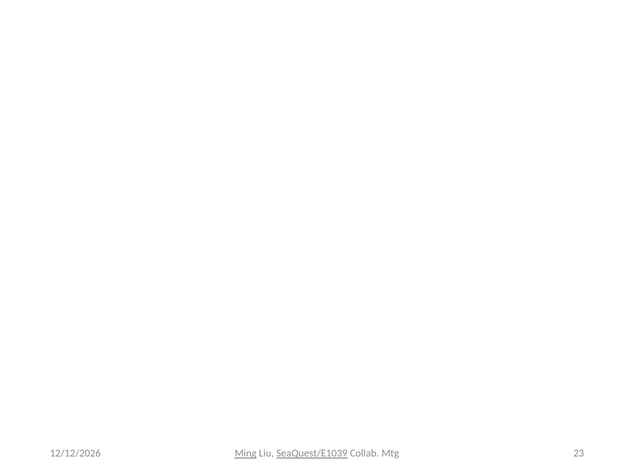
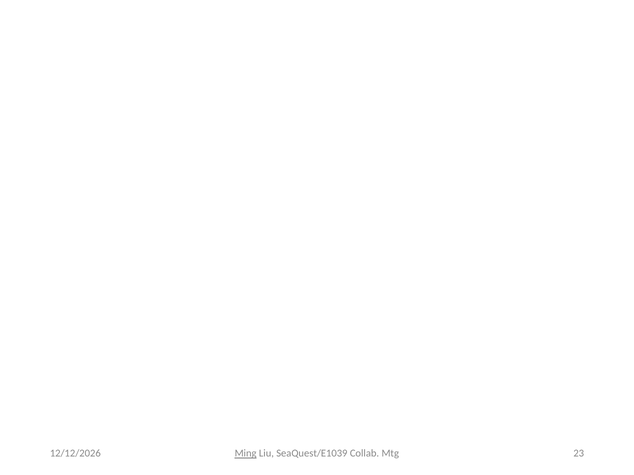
SeaQuest/E1039 underline: present -> none
